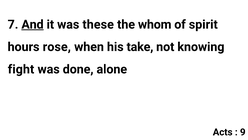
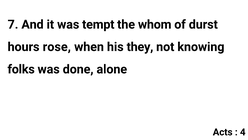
And underline: present -> none
these: these -> tempt
spirit: spirit -> durst
take: take -> they
fight: fight -> folks
9: 9 -> 4
